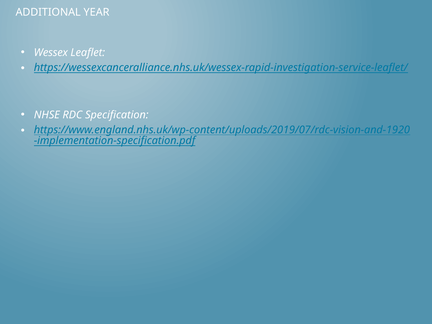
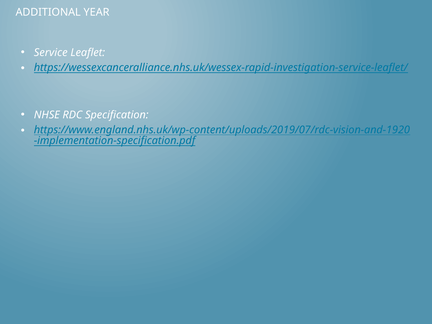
Wessex: Wessex -> Service
